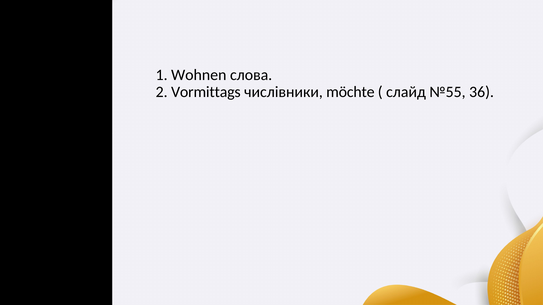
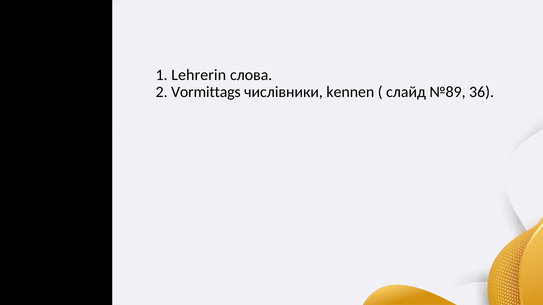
Wohnen: Wohnen -> Lehrerin
möchte: möchte -> kennen
№55: №55 -> №89
